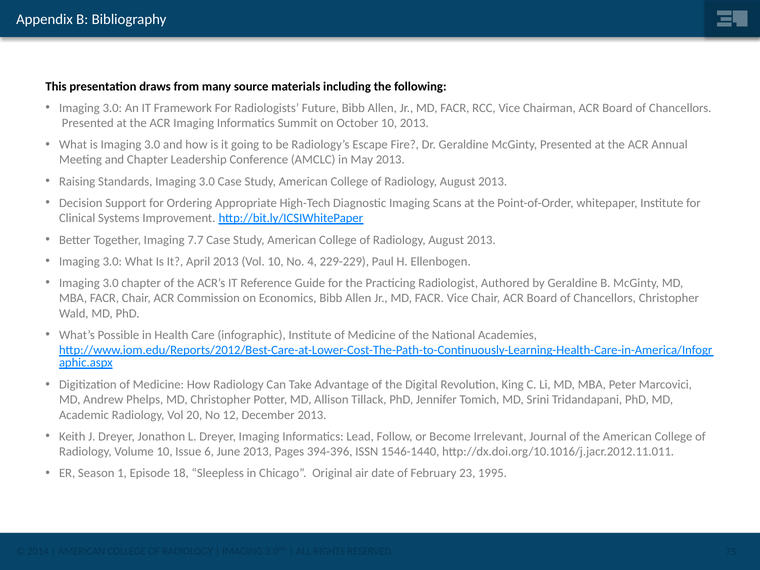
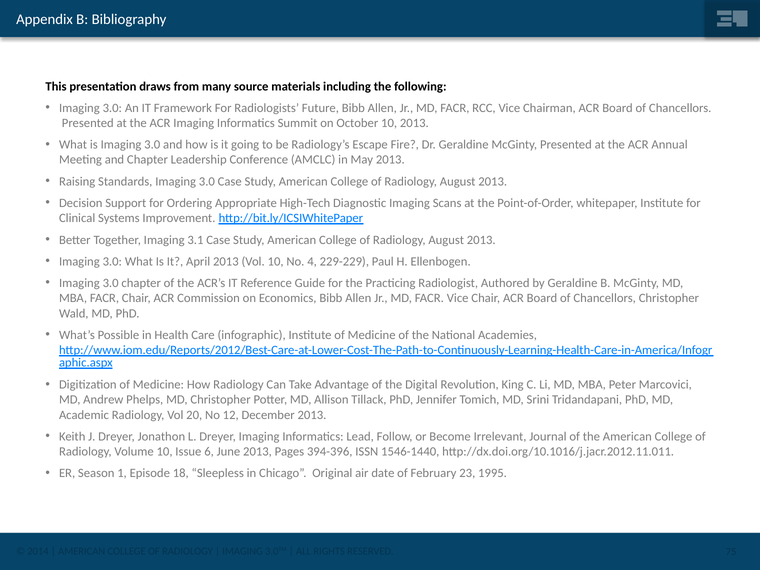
7.7: 7.7 -> 3.1
